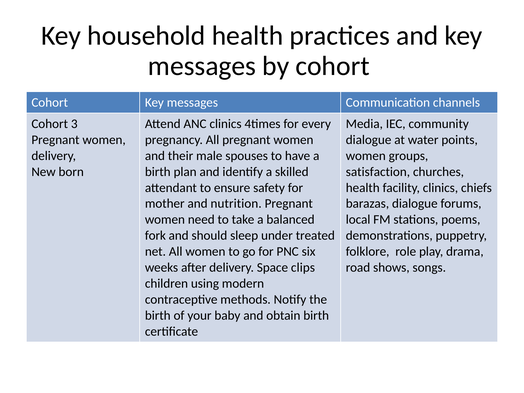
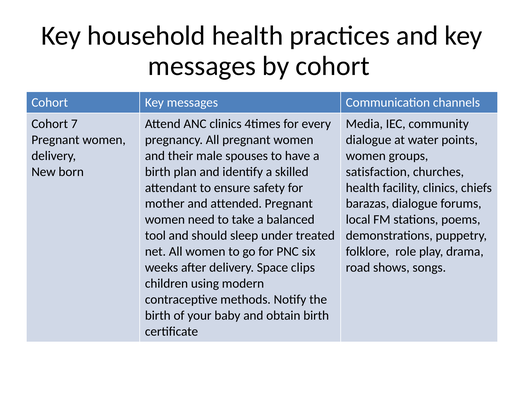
3: 3 -> 7
nutrition: nutrition -> attended
fork: fork -> tool
